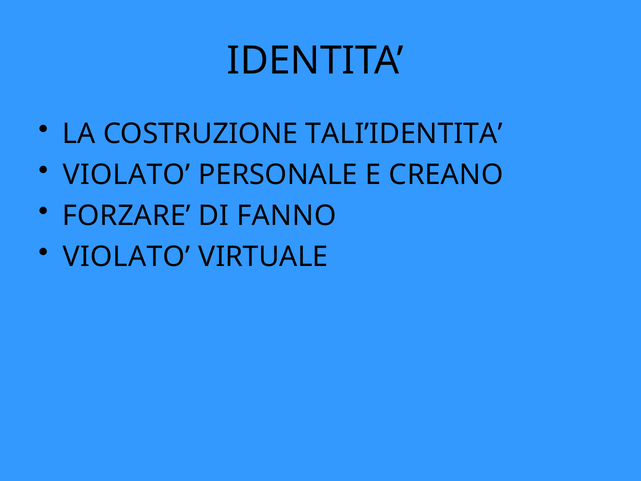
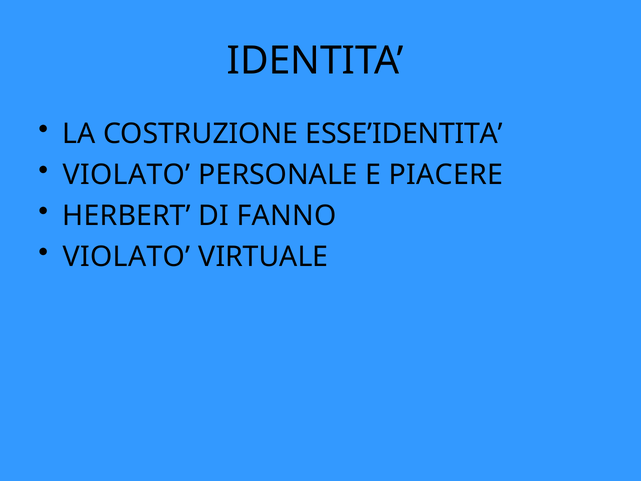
TALI’IDENTITA: TALI’IDENTITA -> ESSE’IDENTITA
CREANO: CREANO -> PIACERE
FORZARE: FORZARE -> HERBERT
